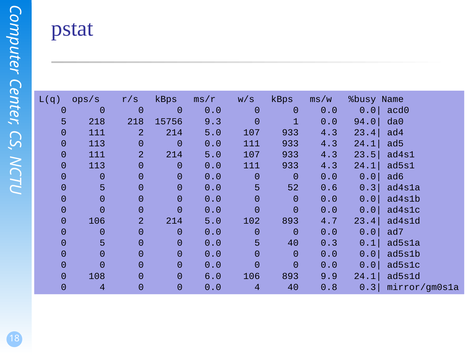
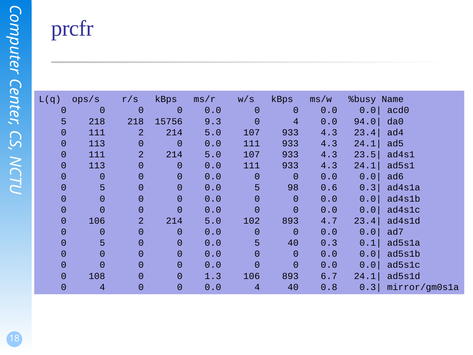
pstat: pstat -> prcfr
9.3 0 1: 1 -> 4
52: 52 -> 98
6.0: 6.0 -> 1.3
9.9: 9.9 -> 6.7
